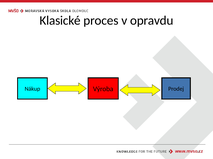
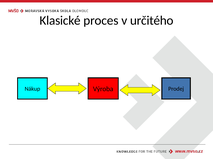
opravdu: opravdu -> určitého
